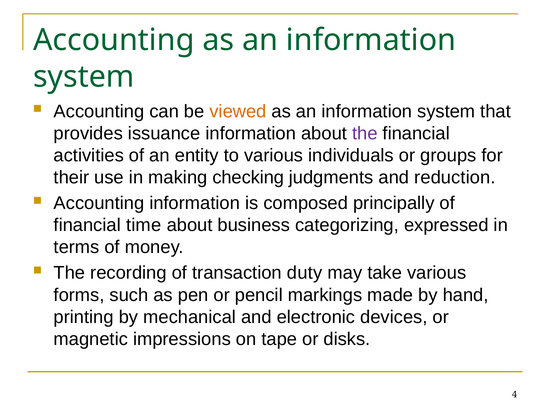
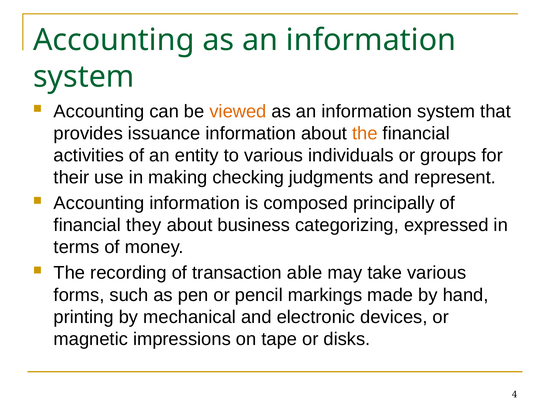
the at (365, 133) colour: purple -> orange
reduction: reduction -> represent
time: time -> they
duty: duty -> able
